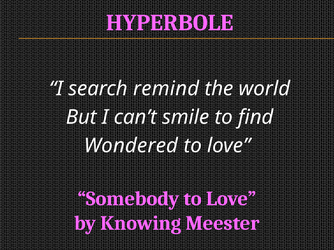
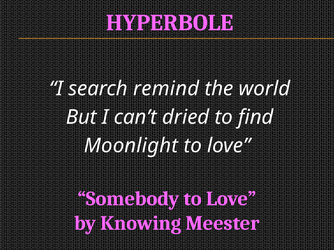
smile: smile -> dried
Wondered: Wondered -> Moonlight
